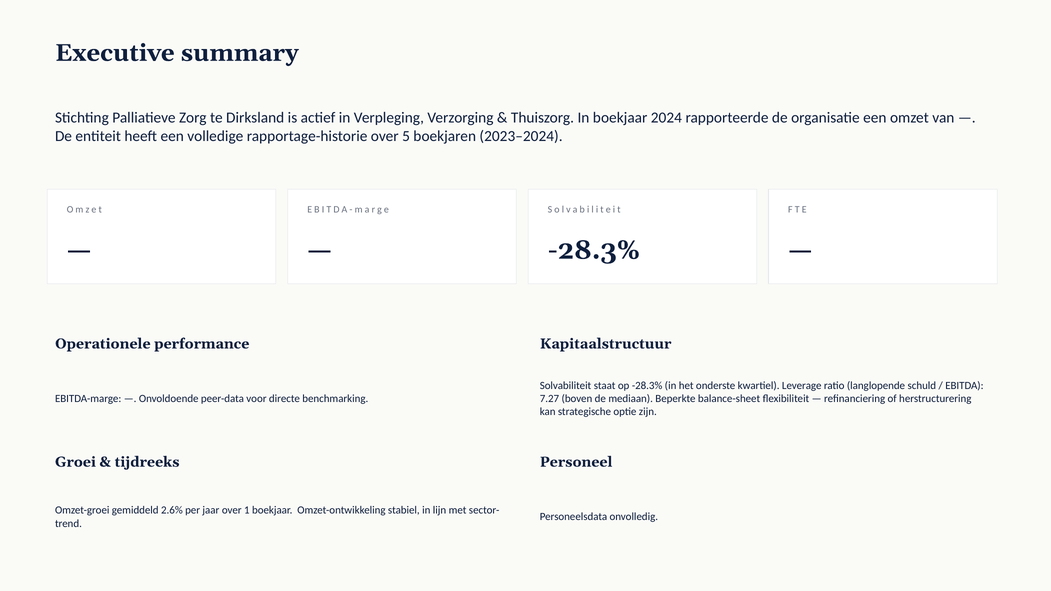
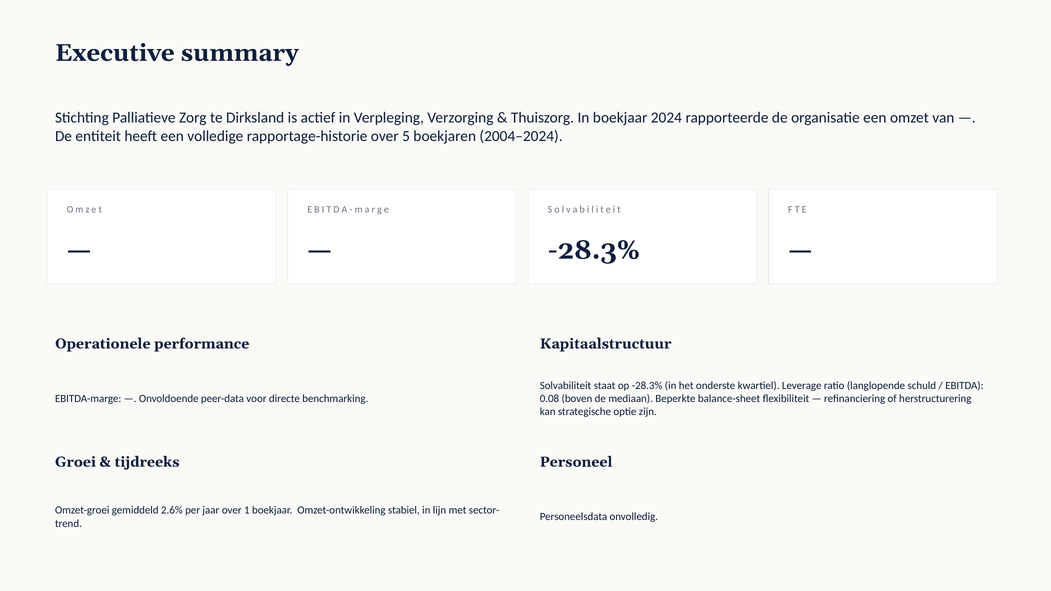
2023–2024: 2023–2024 -> 2004–2024
7.27: 7.27 -> 0.08
